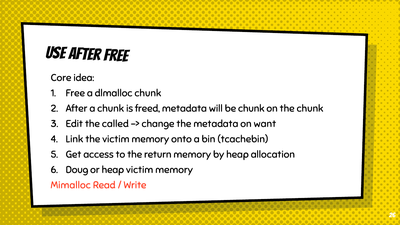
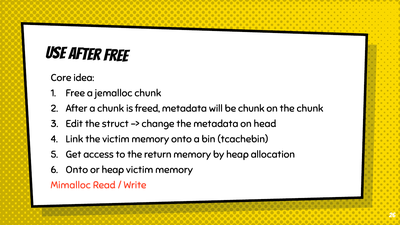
dlmalloc: dlmalloc -> jemalloc
called: called -> struct
want: want -> head
Doug at (77, 170): Doug -> Onto
